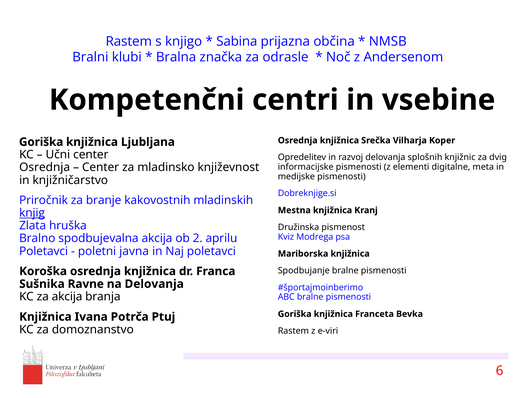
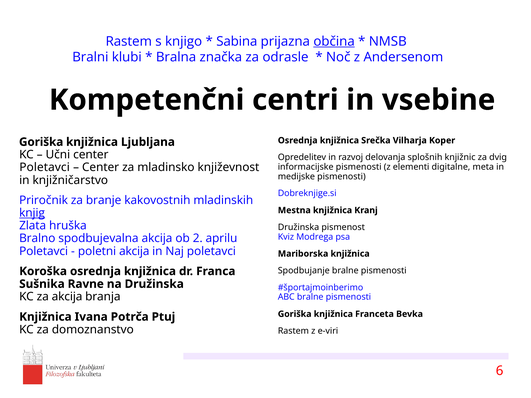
občina underline: none -> present
Osrednja at (45, 168): Osrednja -> Poletavci
poletni javna: javna -> akcija
na Delovanja: Delovanja -> Družinska
